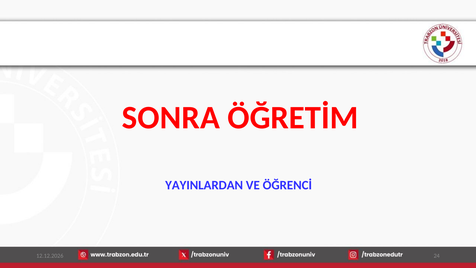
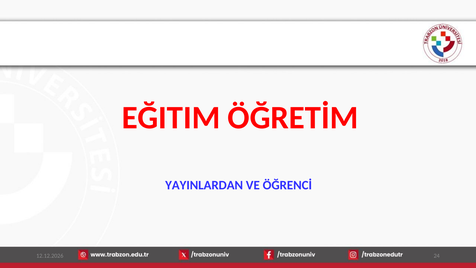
SONRA: SONRA -> EĞITIM
